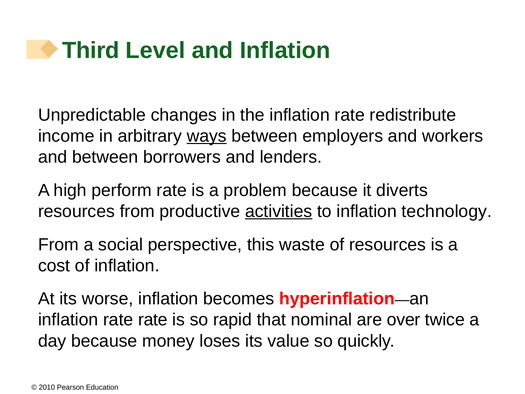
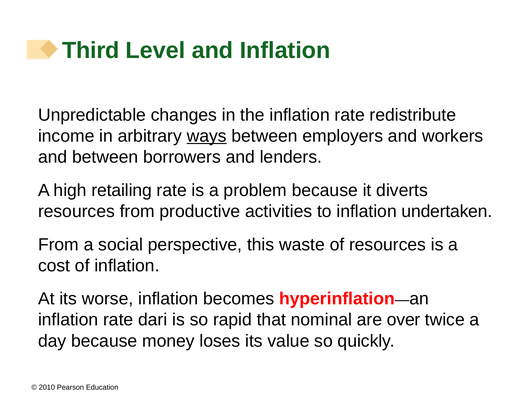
perform: perform -> retailing
activities underline: present -> none
technology: technology -> undertaken
rate rate: rate -> dari
